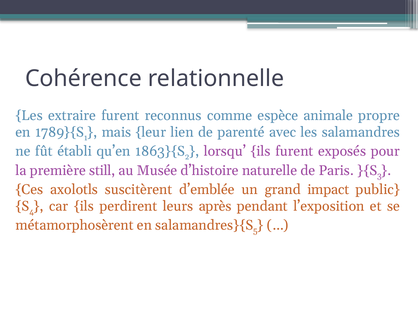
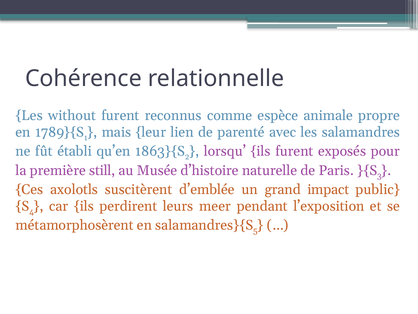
extraire: extraire -> without
après: après -> meer
